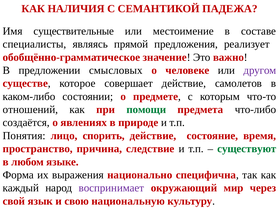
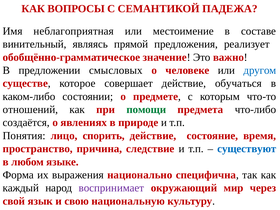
НАЛИЧИЯ: НАЛИЧИЯ -> ВОПРОСЫ
существительные: существительные -> неблагоприятная
специалисты: специалисты -> винительный
другом colour: purple -> blue
самолетов: самолетов -> обучаться
существуют colour: green -> blue
